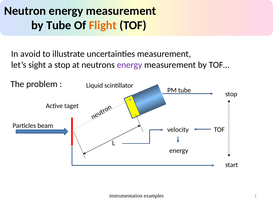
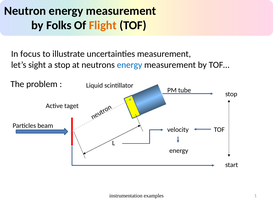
by Tube: Tube -> Folks
avoid: avoid -> focus
energy at (130, 65) colour: purple -> blue
